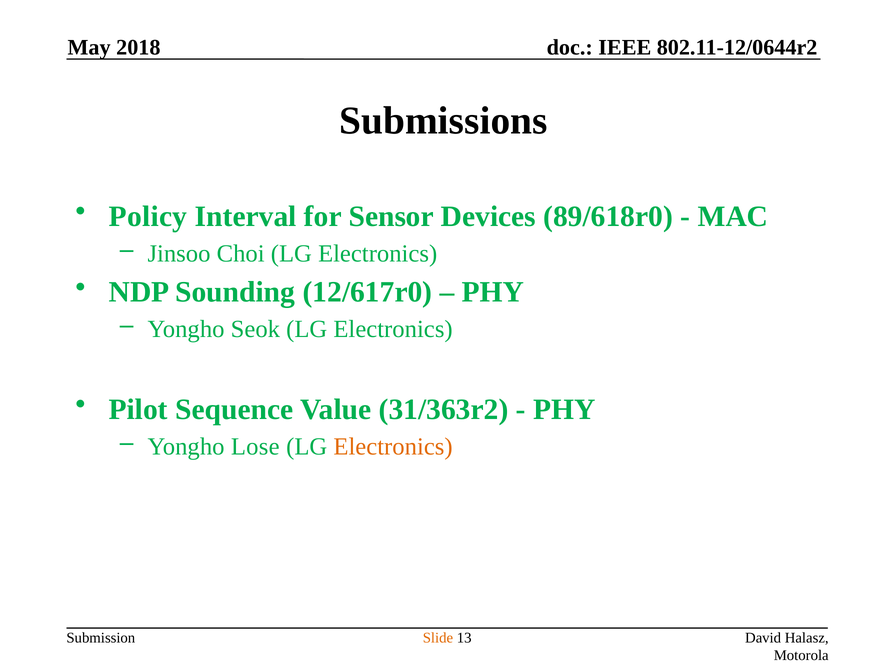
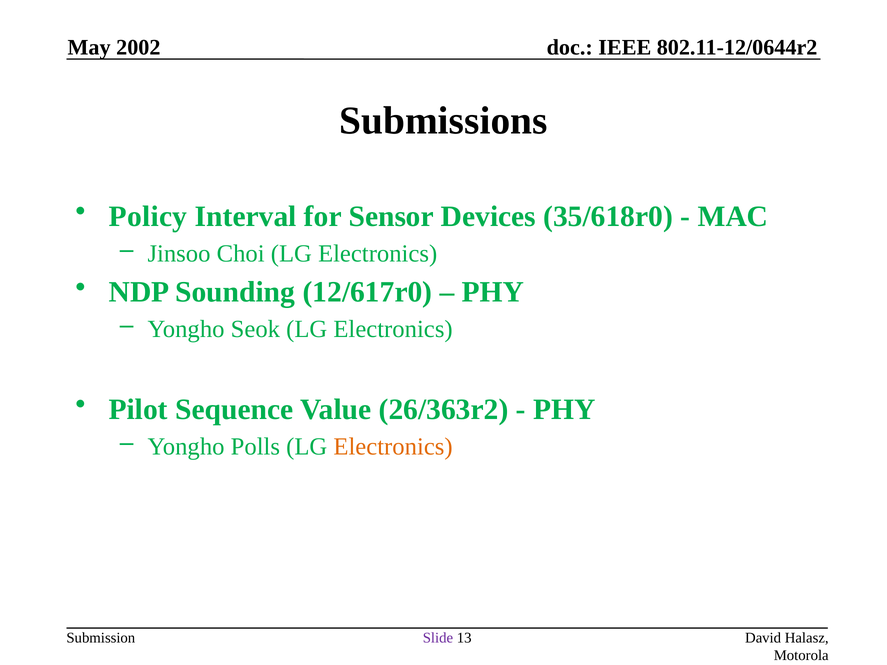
2018: 2018 -> 2002
89/618r0: 89/618r0 -> 35/618r0
31/363r2: 31/363r2 -> 26/363r2
Lose: Lose -> Polls
Slide colour: orange -> purple
